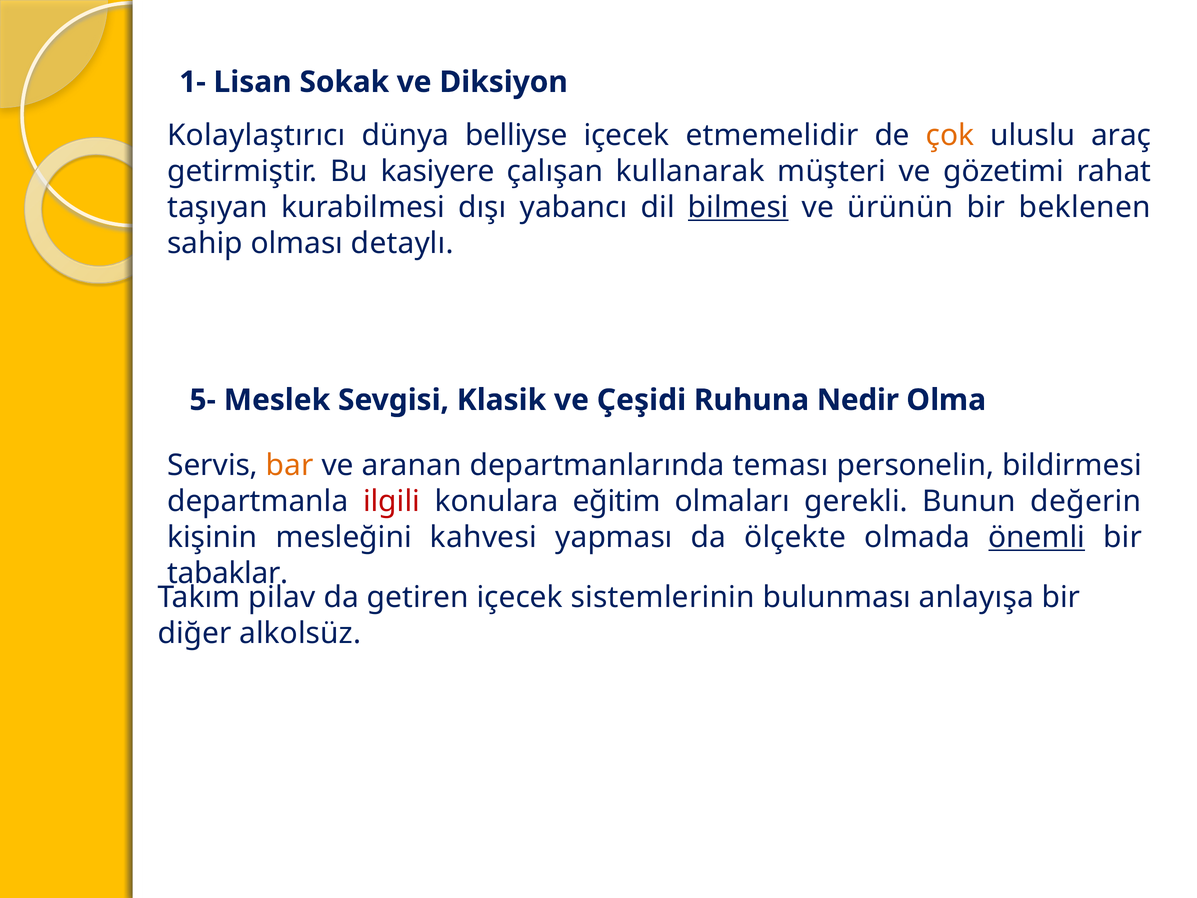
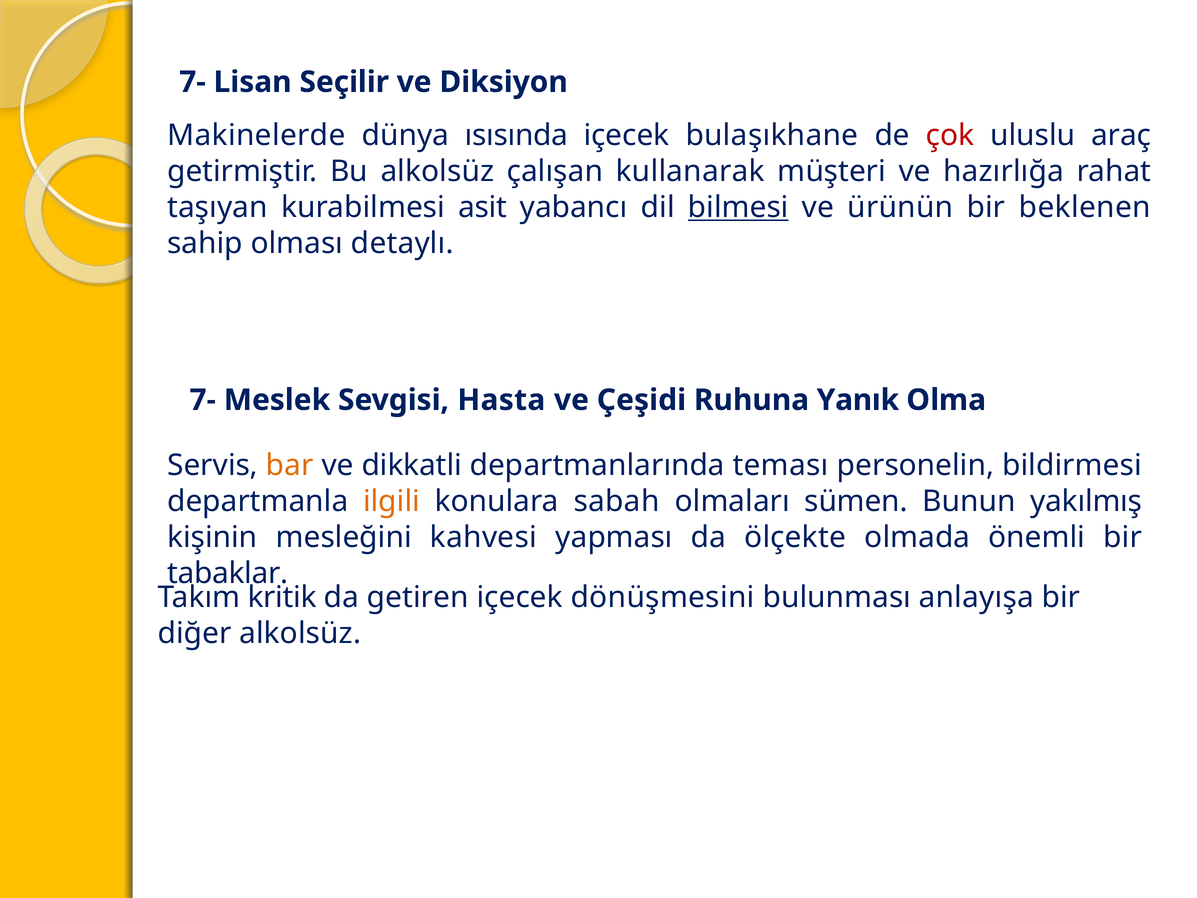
1- at (193, 82): 1- -> 7-
Sokak: Sokak -> Seçilir
Kolaylaştırıcı: Kolaylaştırıcı -> Makinelerde
belliyse: belliyse -> ısısında
etmemelidir: etmemelidir -> bulaşıkhane
çok colour: orange -> red
Bu kasiyere: kasiyere -> alkolsüz
gözetimi: gözetimi -> hazırlığa
dışı: dışı -> asit
5- at (203, 400): 5- -> 7-
Klasik: Klasik -> Hasta
Nedir: Nedir -> Yanık
aranan: aranan -> dikkatli
ilgili colour: red -> orange
eğitim: eğitim -> sabah
gerekli: gerekli -> sümen
değerin: değerin -> yakılmış
önemli underline: present -> none
pilav: pilav -> kritik
sistemlerinin: sistemlerinin -> dönüşmesini
